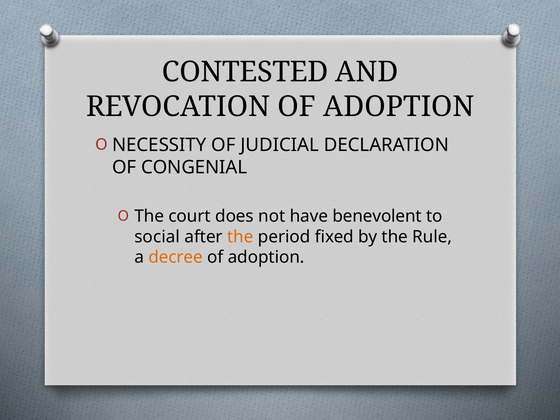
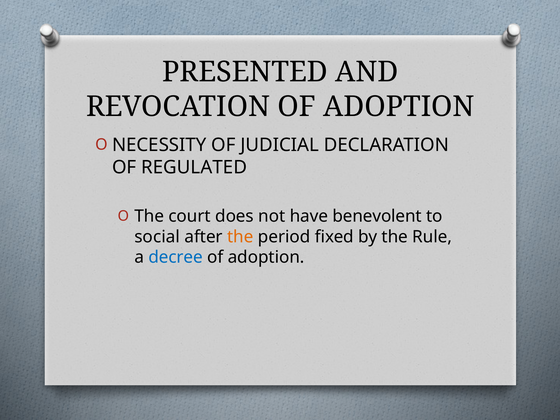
CONTESTED: CONTESTED -> PRESENTED
CONGENIAL: CONGENIAL -> REGULATED
decree colour: orange -> blue
